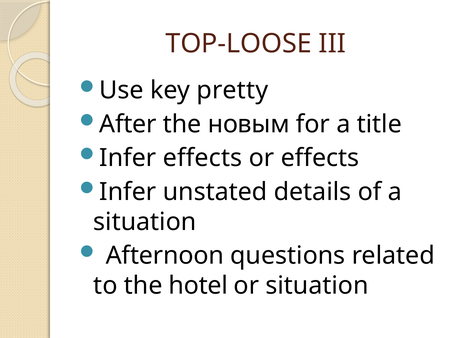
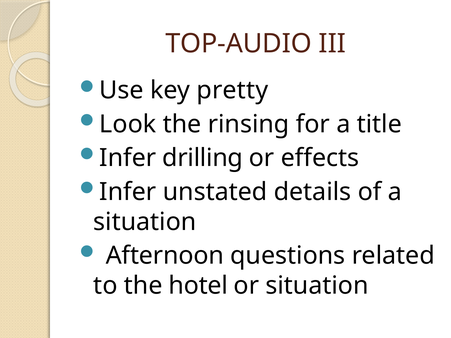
TOP-LOOSE: TOP-LOOSE -> TOP-AUDIO
After: After -> Look
новым: новым -> rinsing
Infer effects: effects -> drilling
